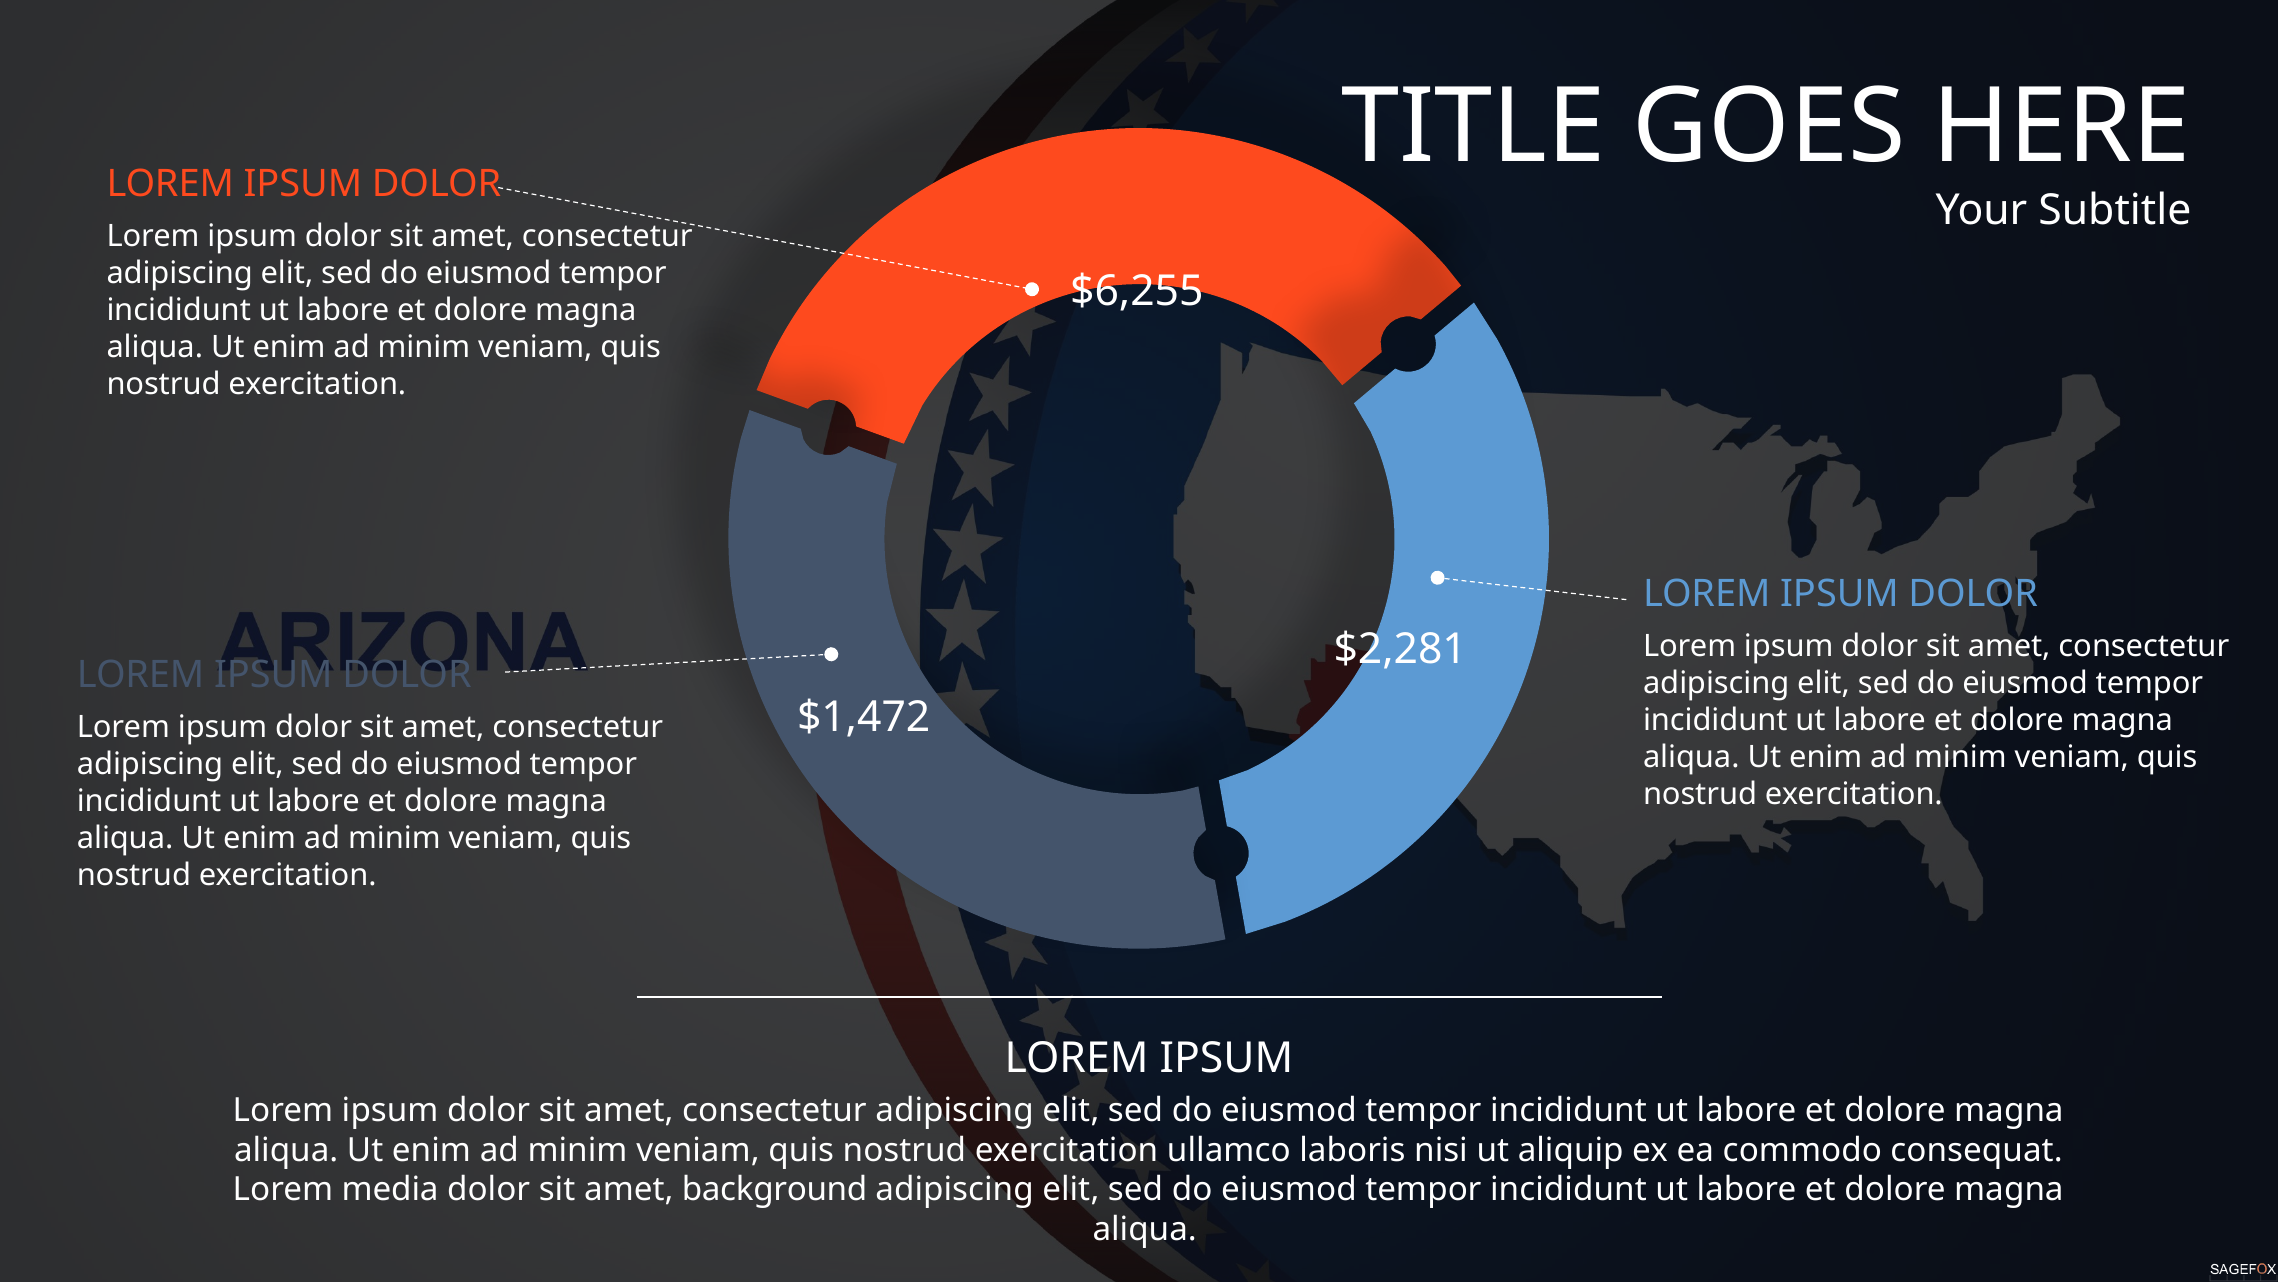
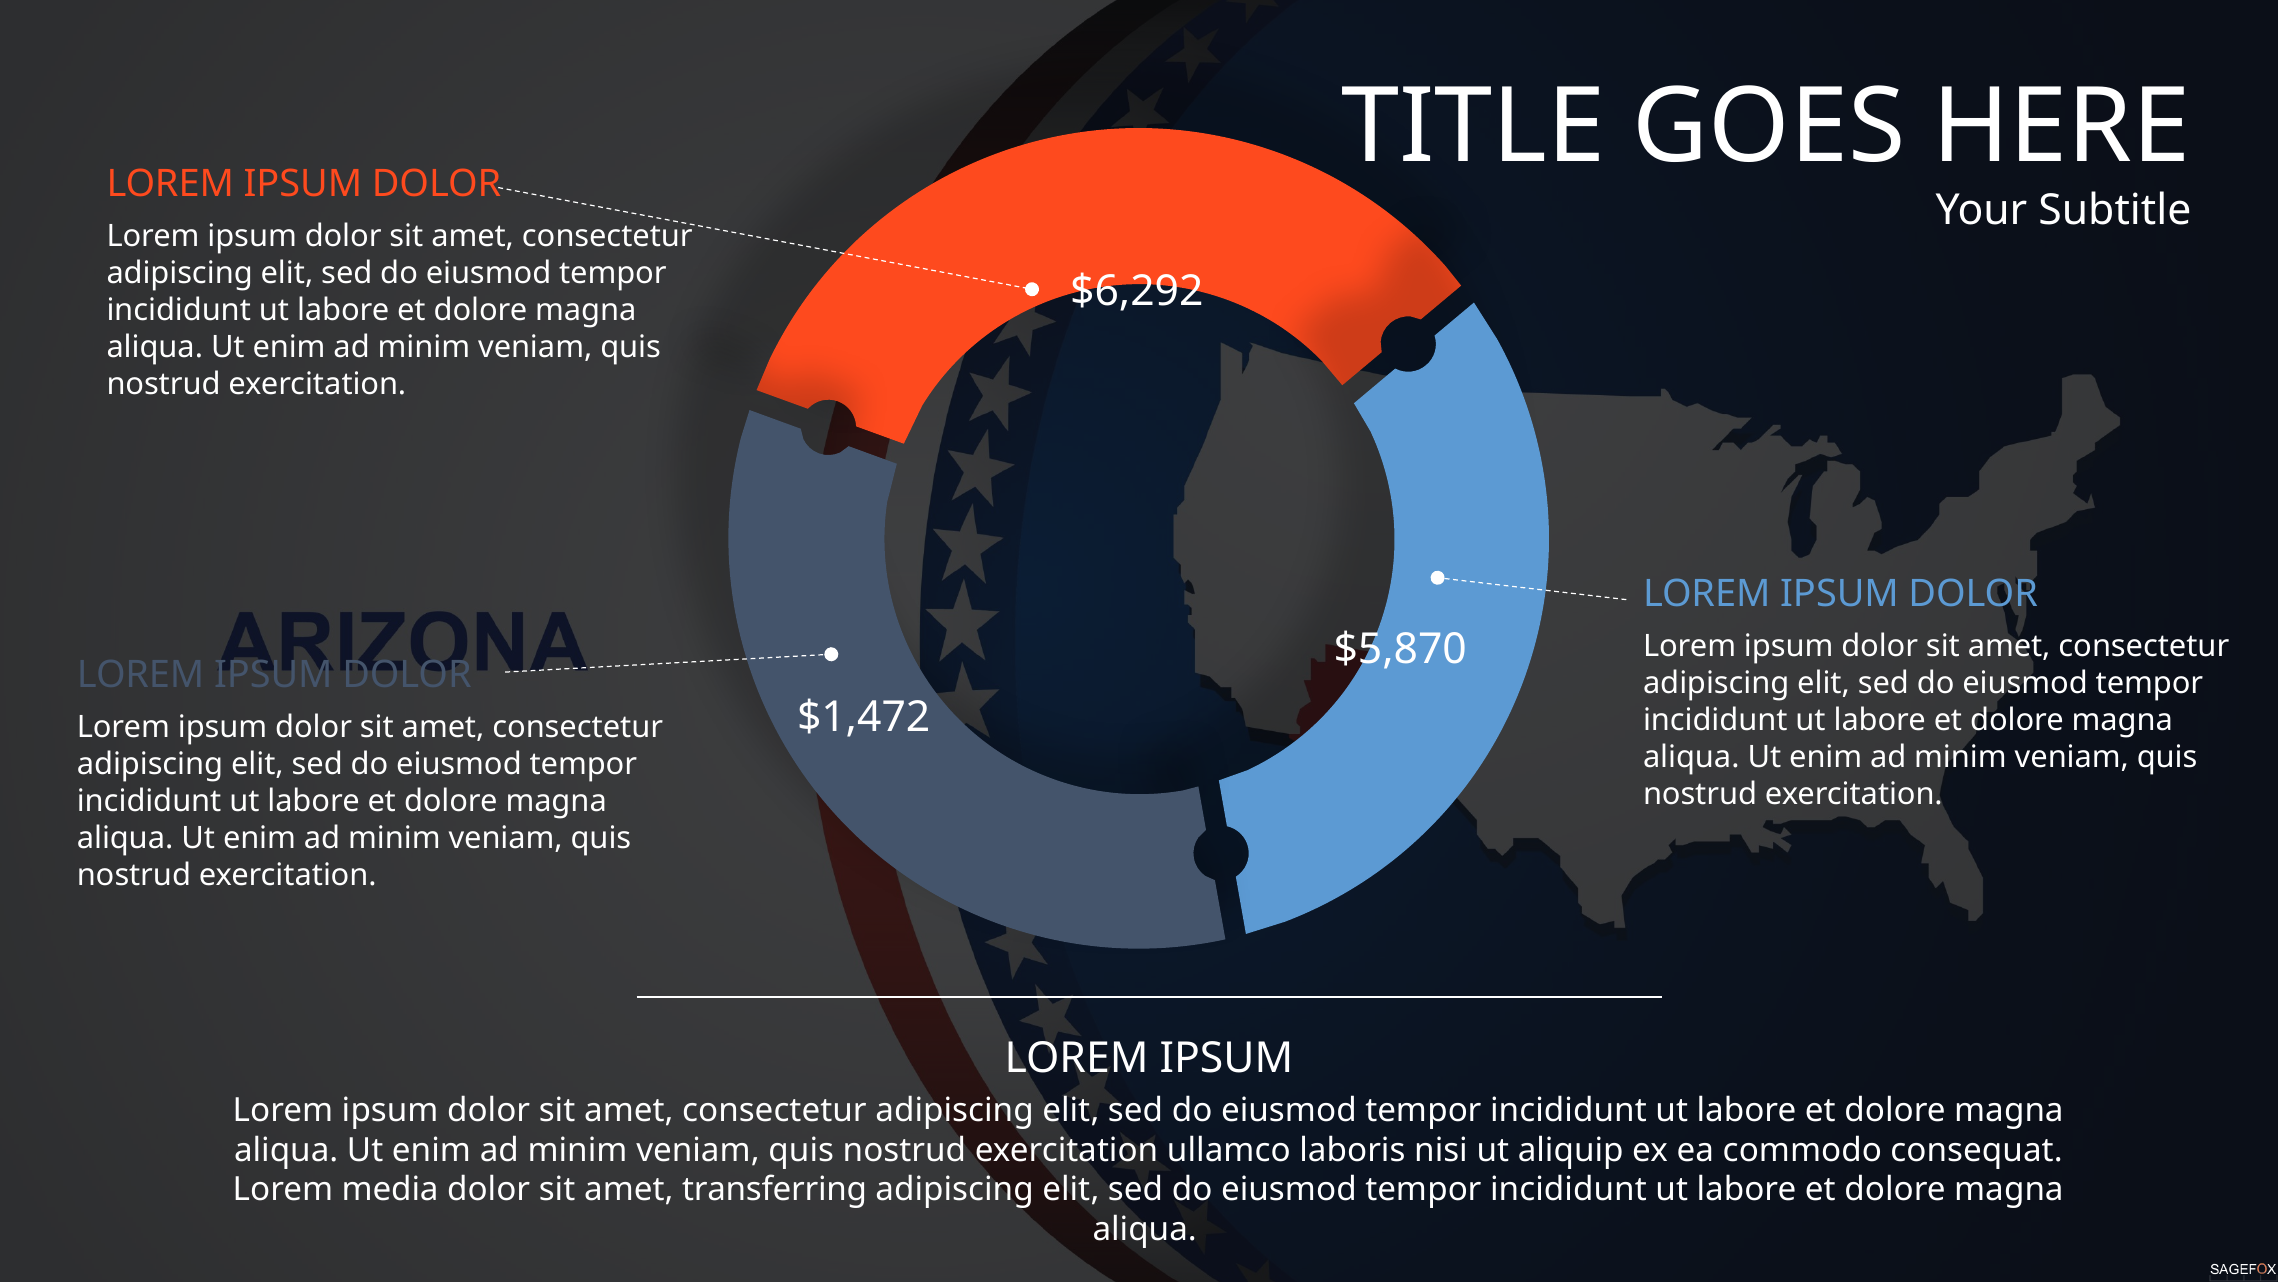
$6,255: $6,255 -> $6,292
$2,281: $2,281 -> $5,870
background: background -> transferring
